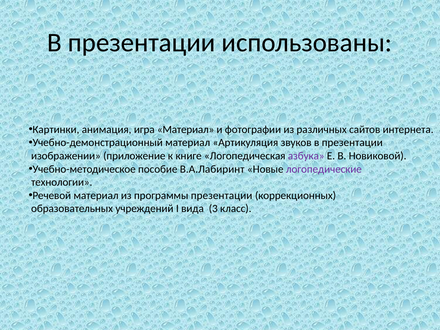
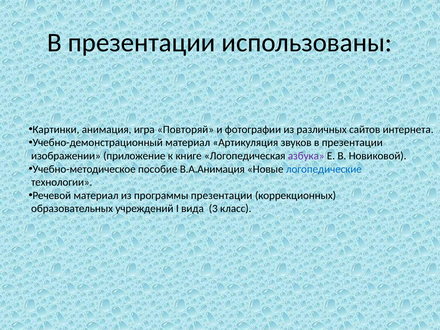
игра Материал: Материал -> Повторяй
В.А.Лабиринт: В.А.Лабиринт -> В.А.Анимация
логопедические colour: purple -> blue
